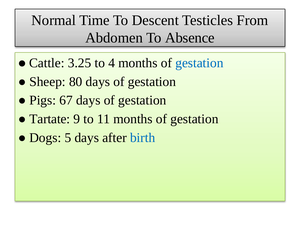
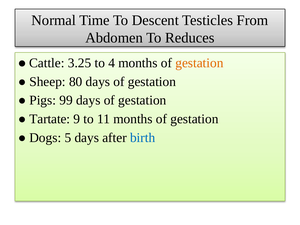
Absence: Absence -> Reduces
gestation at (199, 63) colour: blue -> orange
67: 67 -> 99
